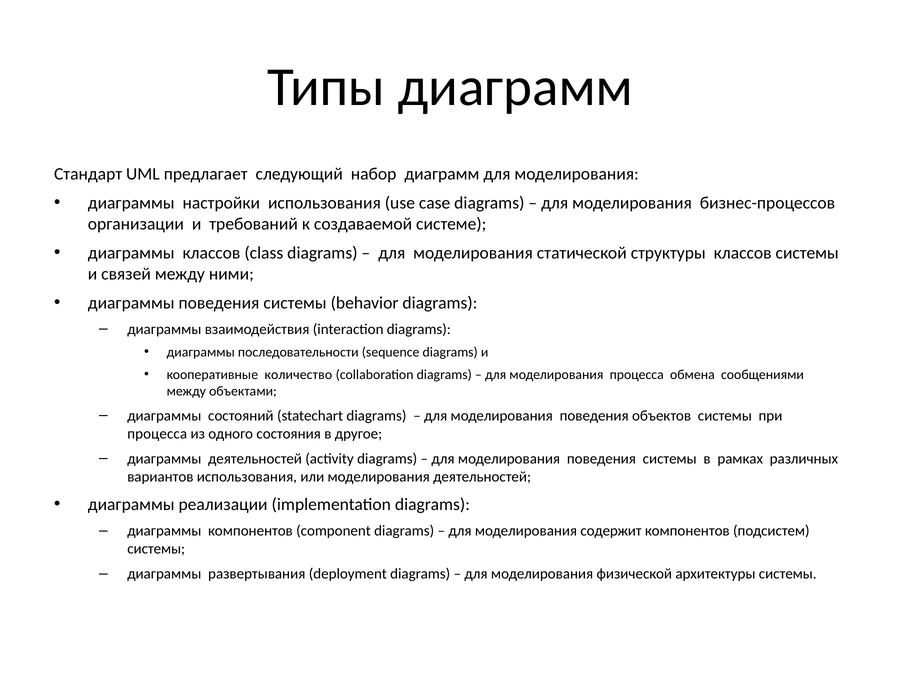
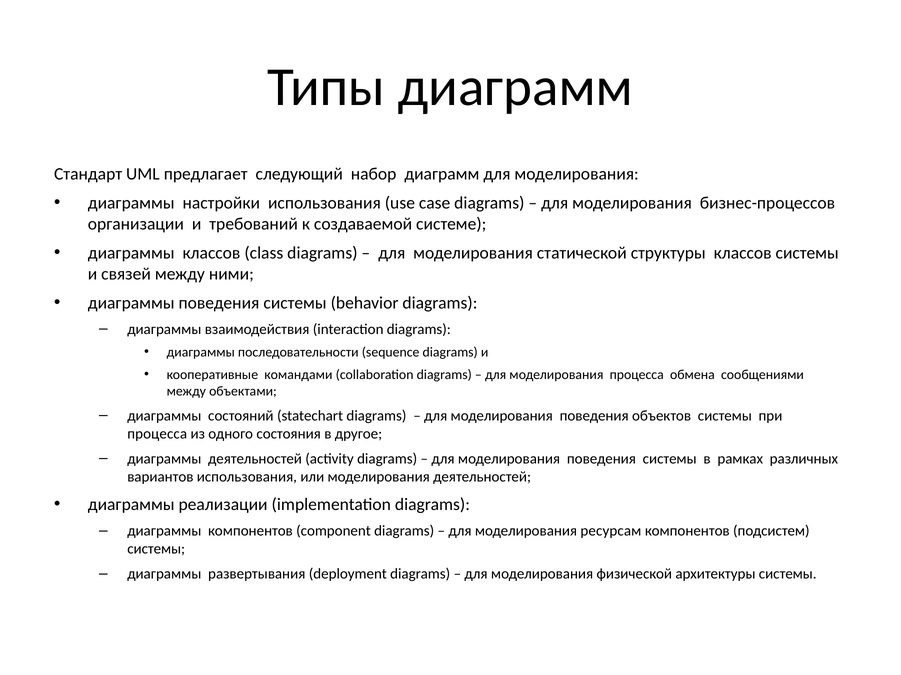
количество: количество -> командами
содержит: содержит -> ресурсам
